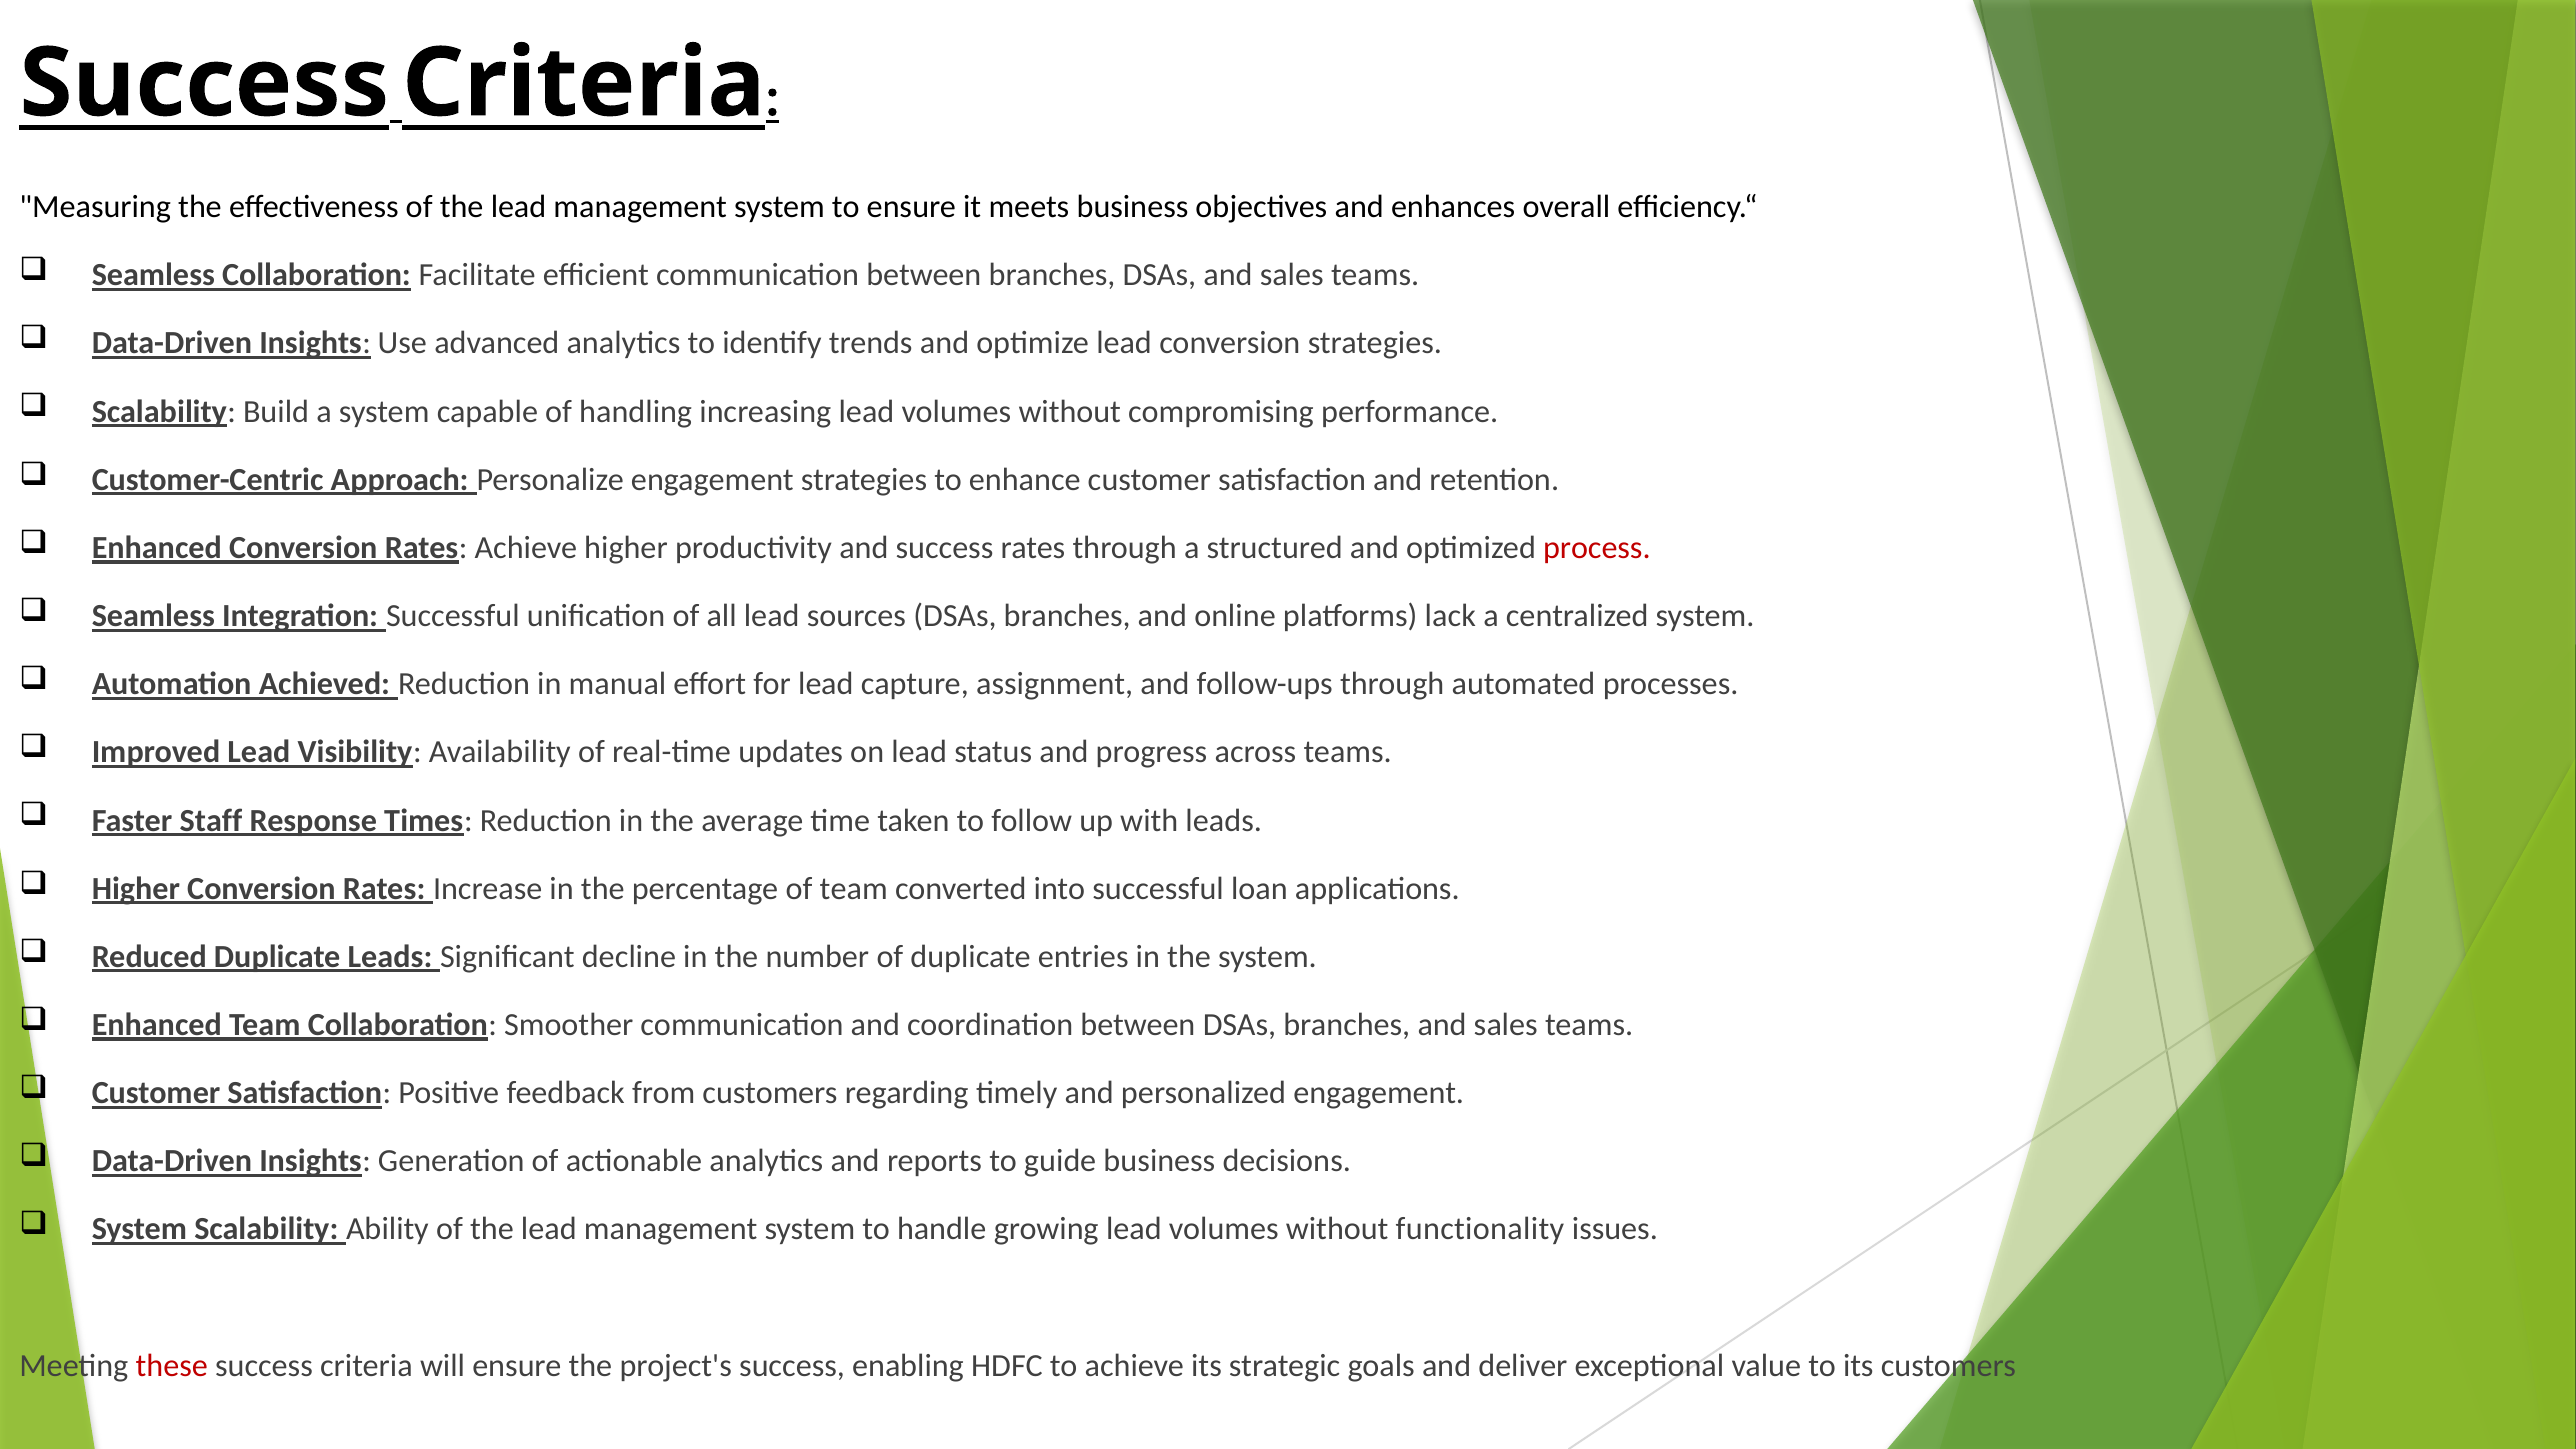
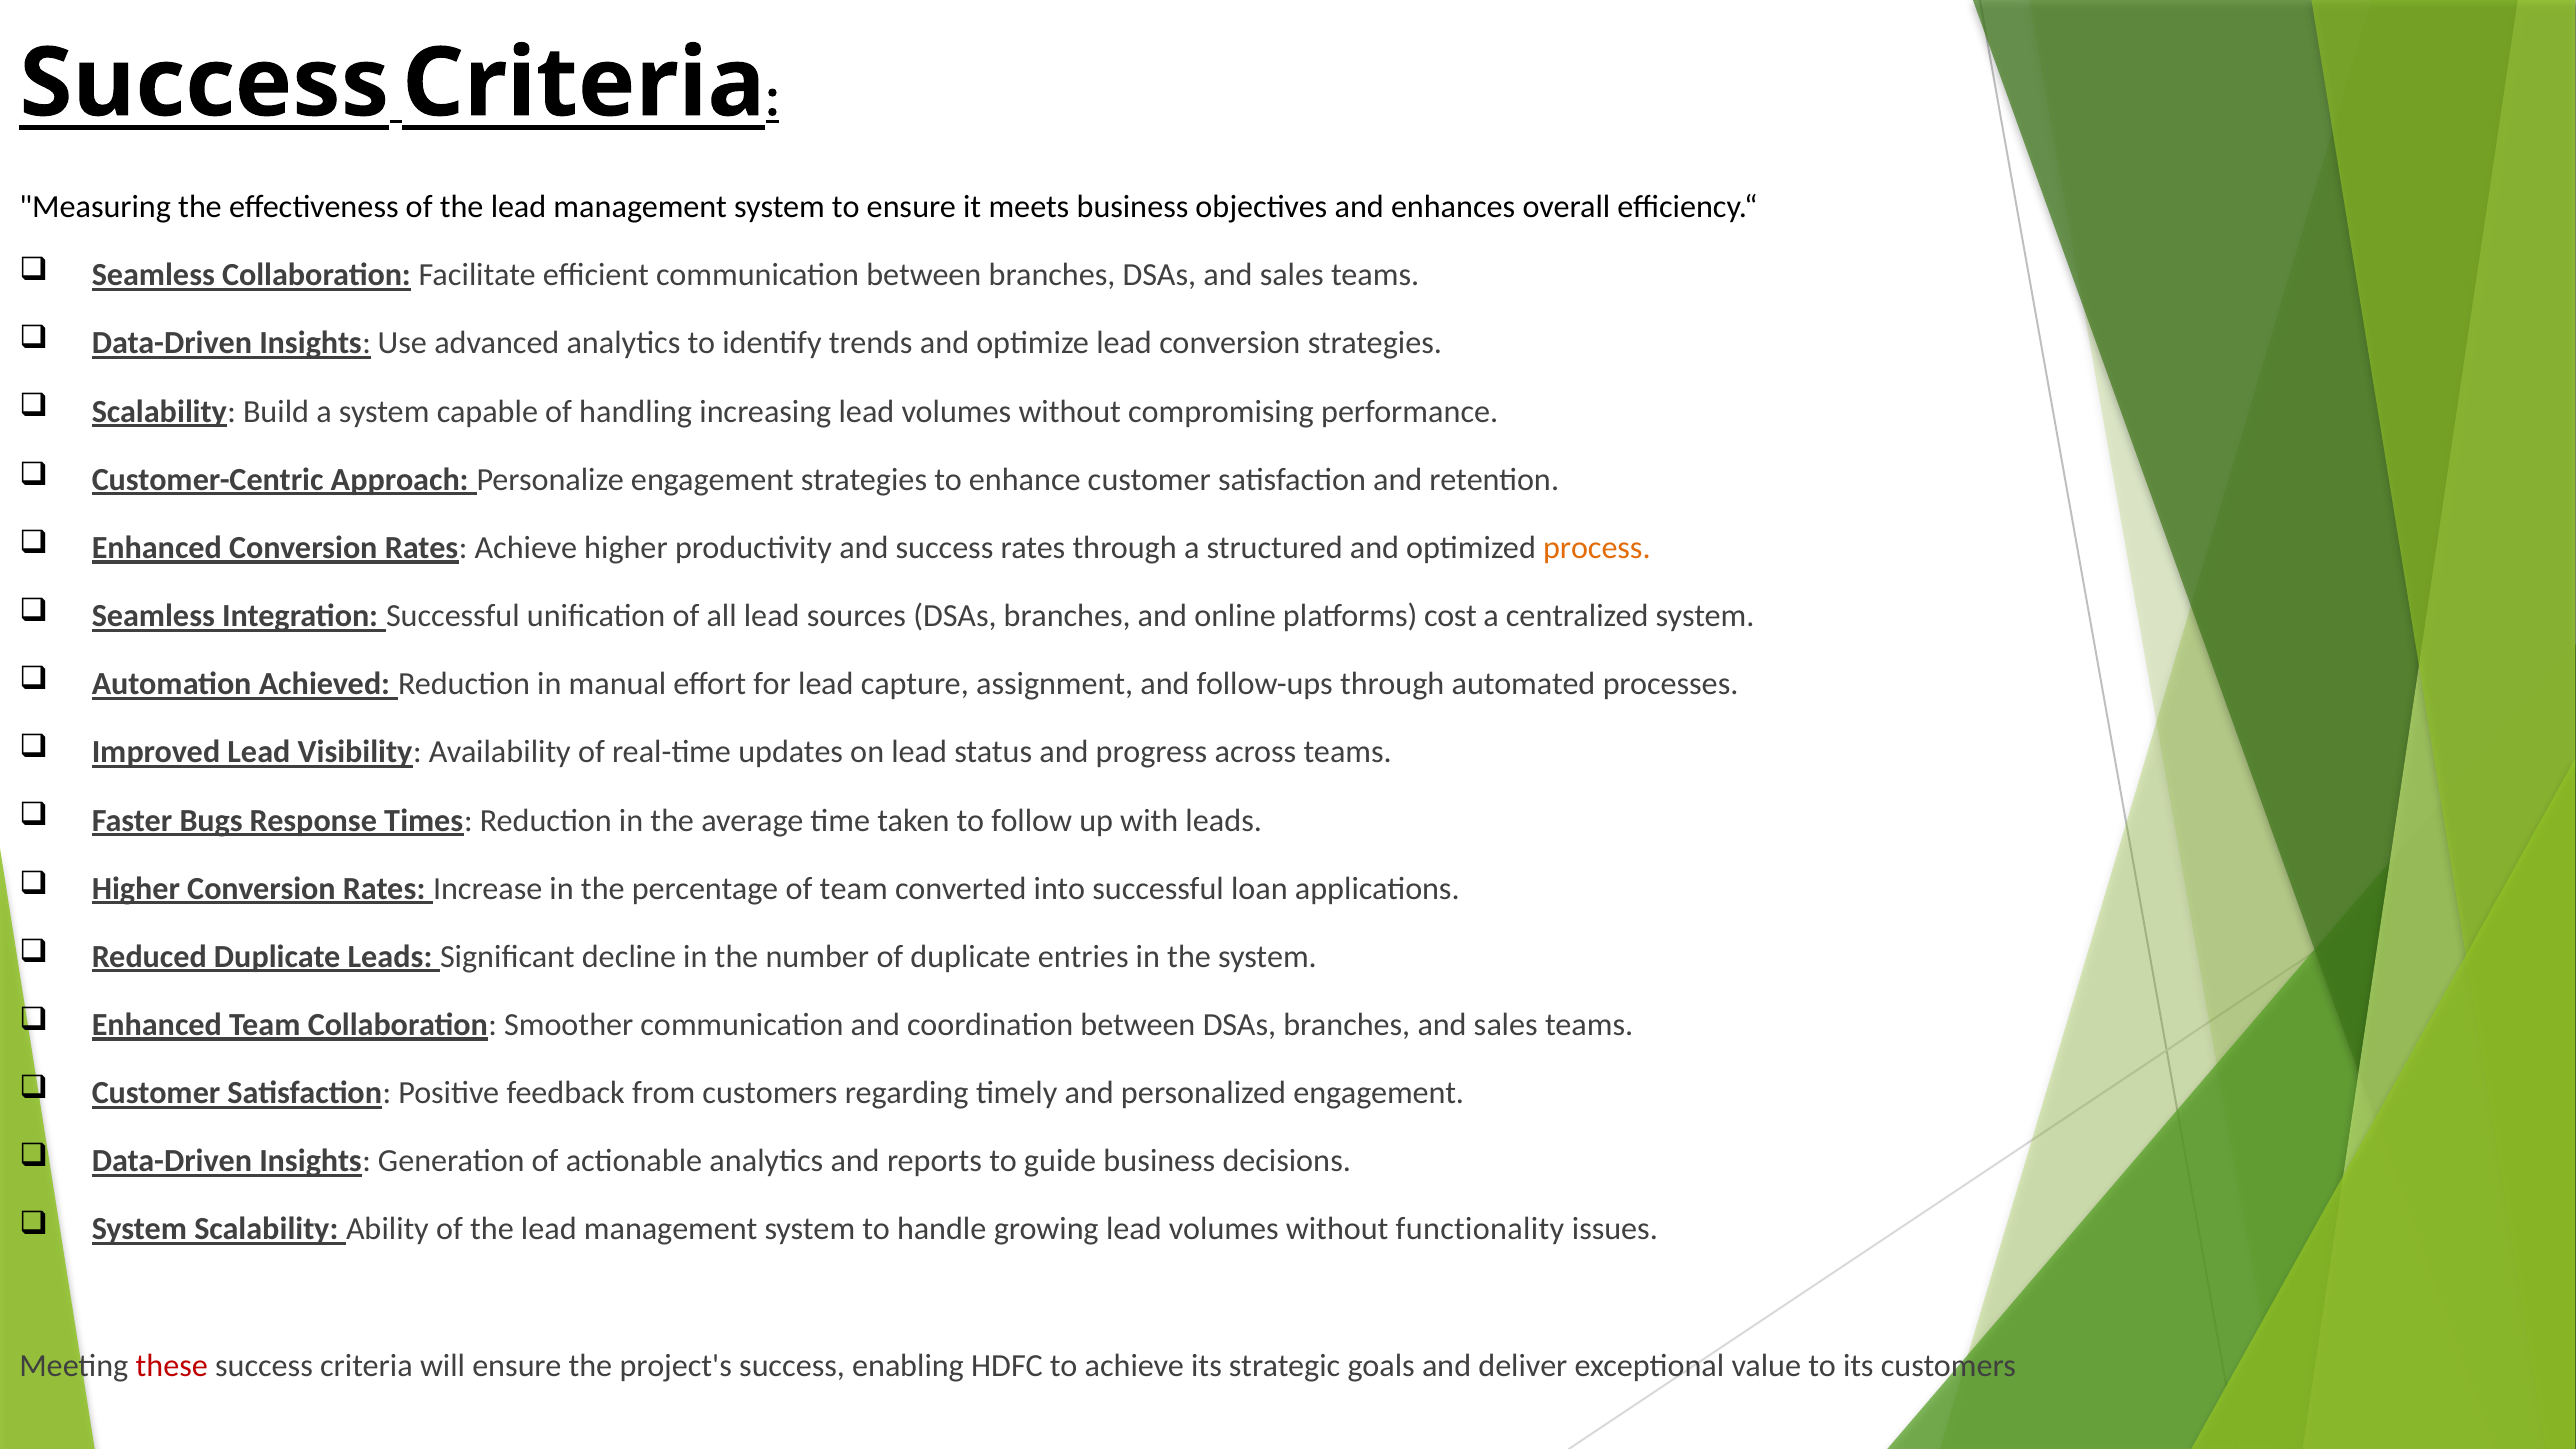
process colour: red -> orange
lack: lack -> cost
Staff: Staff -> Bugs
